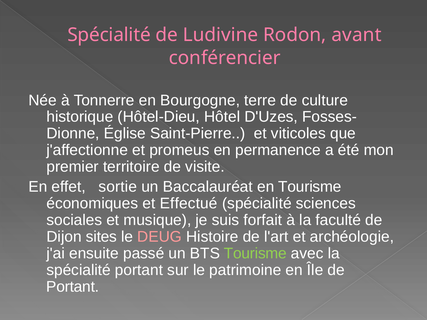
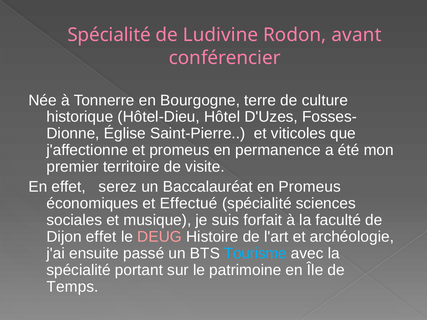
sortie: sortie -> serez
en Tourisme: Tourisme -> Promeus
Dijon sites: sites -> effet
Tourisme at (255, 254) colour: light green -> light blue
Portant at (73, 287): Portant -> Temps
